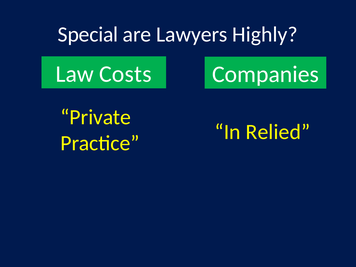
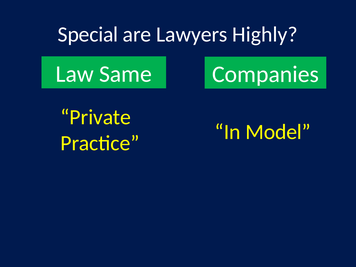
Costs: Costs -> Same
Relied: Relied -> Model
